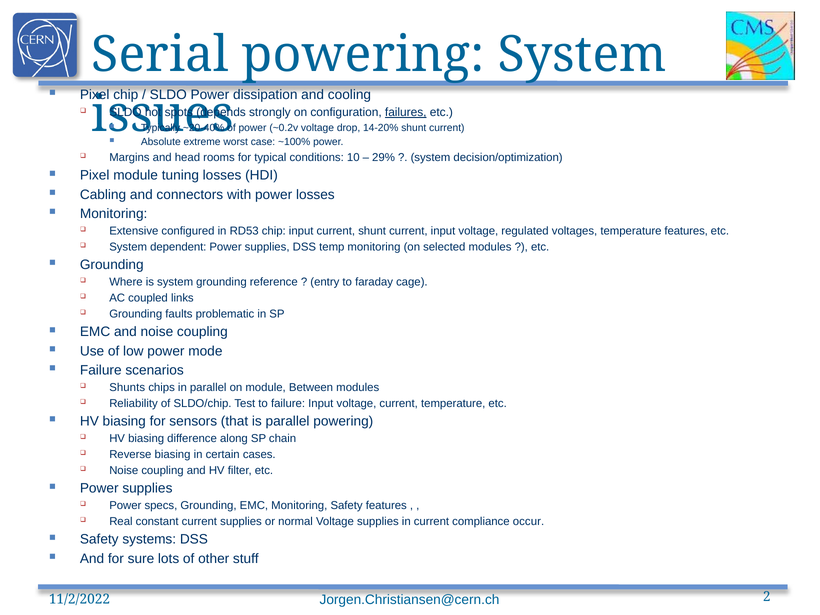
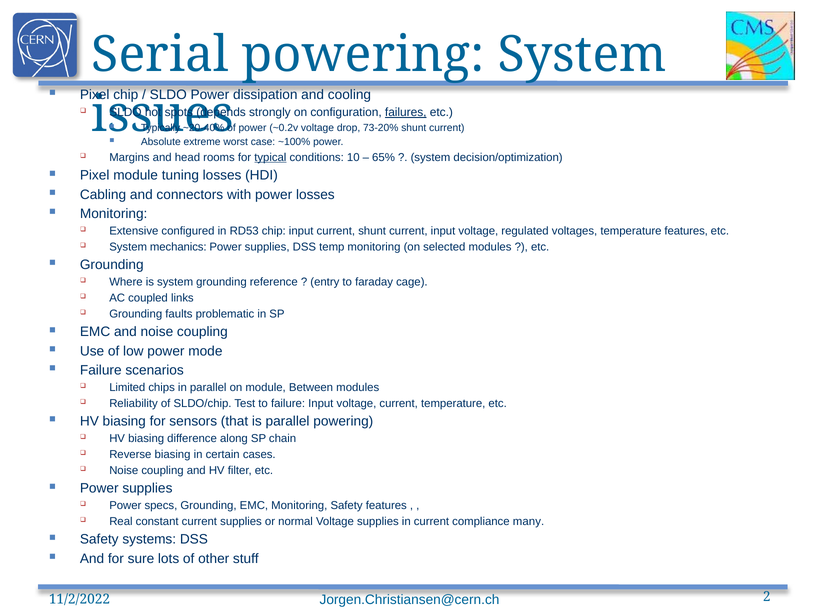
14-20%: 14-20% -> 73-20%
typical underline: none -> present
29%: 29% -> 65%
dependent: dependent -> mechanics
Shunts: Shunts -> Limited
occur: occur -> many
